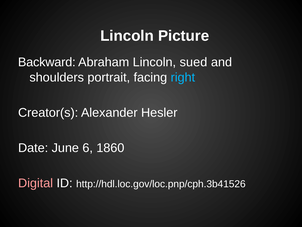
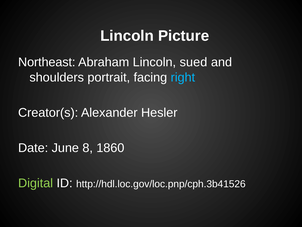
Backward: Backward -> Northeast
6: 6 -> 8
Digital colour: pink -> light green
